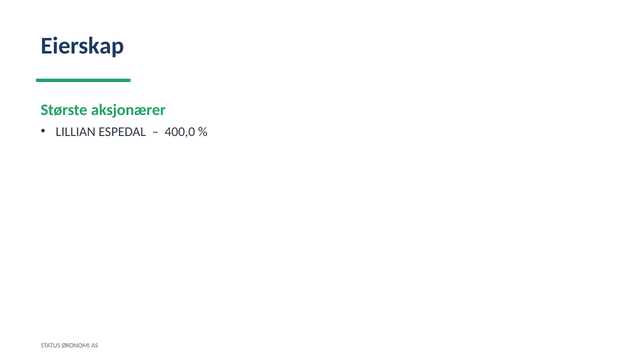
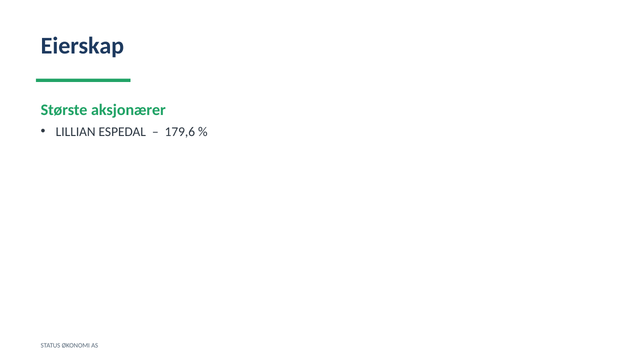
400,0: 400,0 -> 179,6
